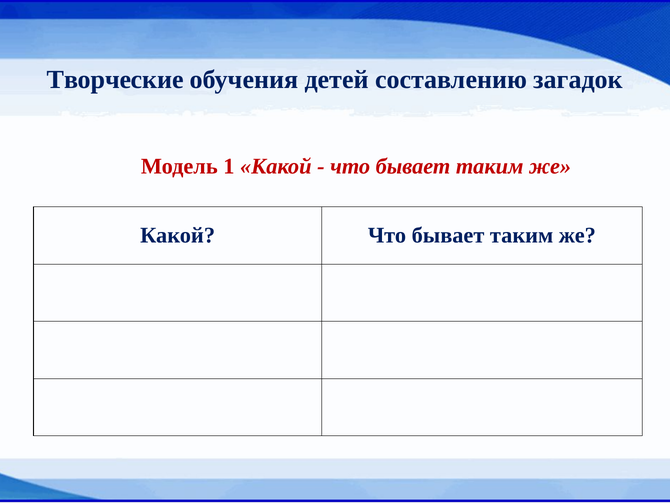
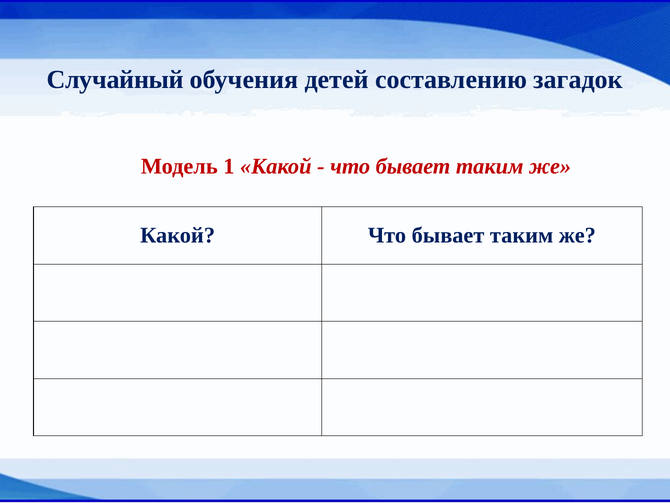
Творческие: Творческие -> Случайный
